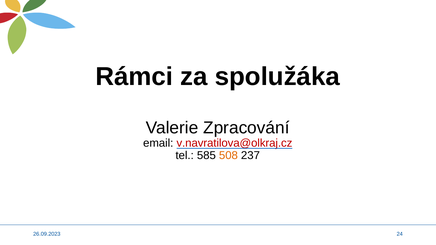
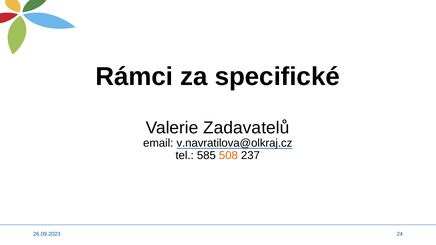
spolužáka: spolužáka -> specifické
Zpracování: Zpracování -> Zadavatelů
v.navratilova@olkraj.cz colour: red -> black
